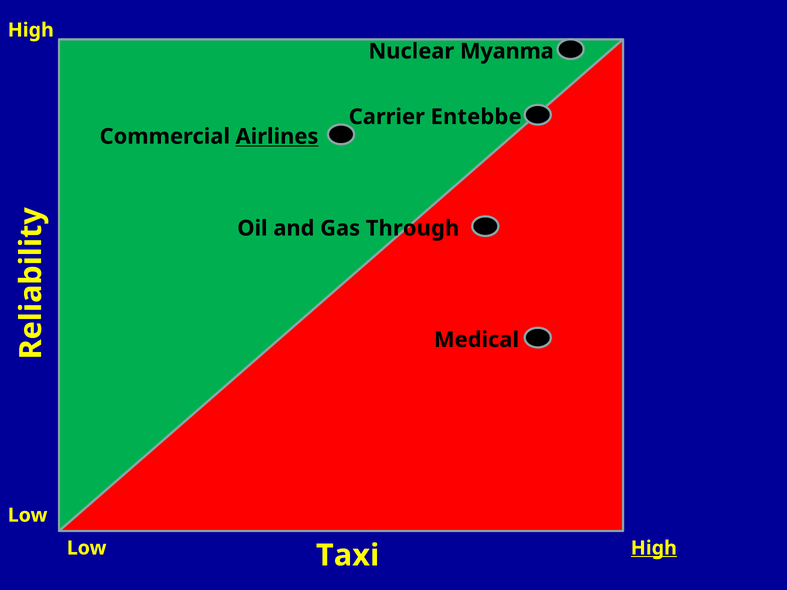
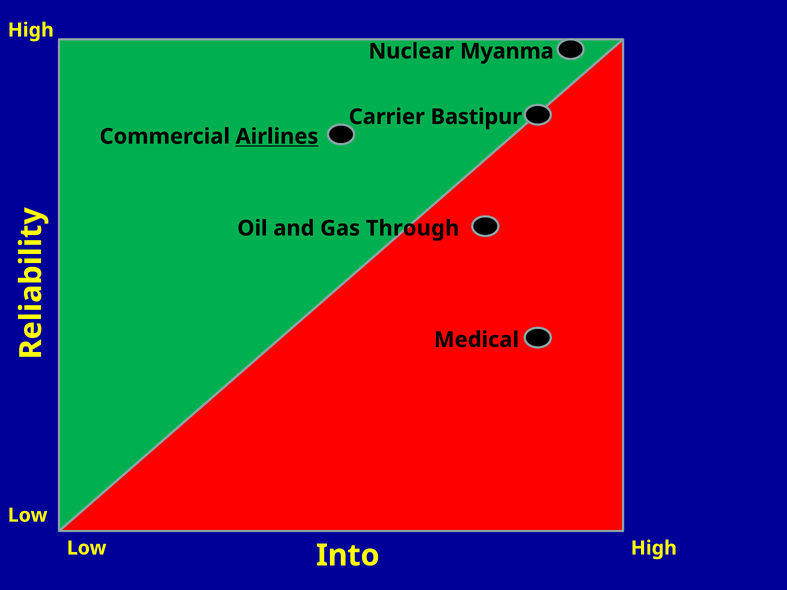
Entebbe: Entebbe -> Bastipur
High at (654, 548) underline: present -> none
Taxi: Taxi -> Into
